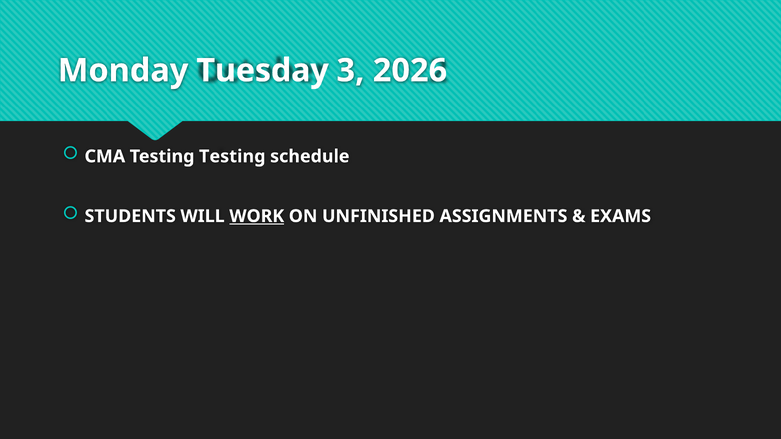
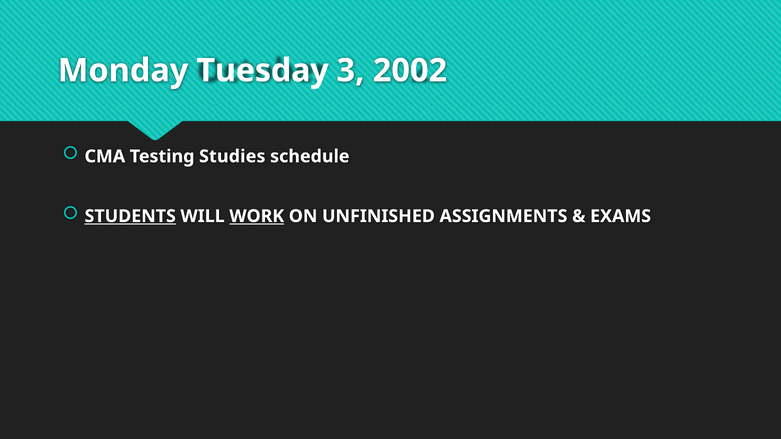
2026: 2026 -> 2002
Testing Testing: Testing -> Studies
STUDENTS underline: none -> present
